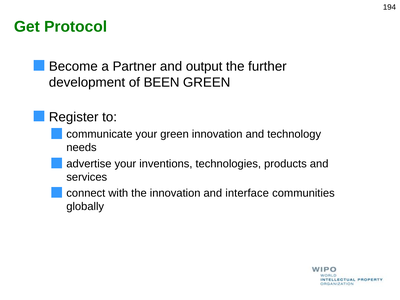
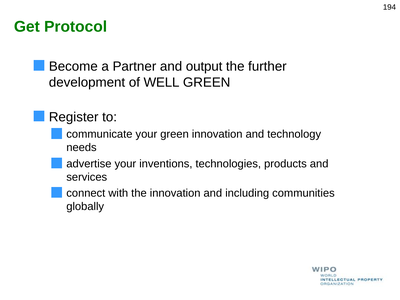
BEEN: BEEN -> WELL
interface: interface -> including
